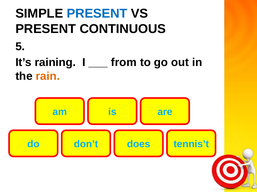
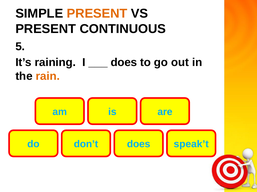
PRESENT at (97, 14) colour: blue -> orange
from at (124, 63): from -> does
tennis’t: tennis’t -> speak’t
